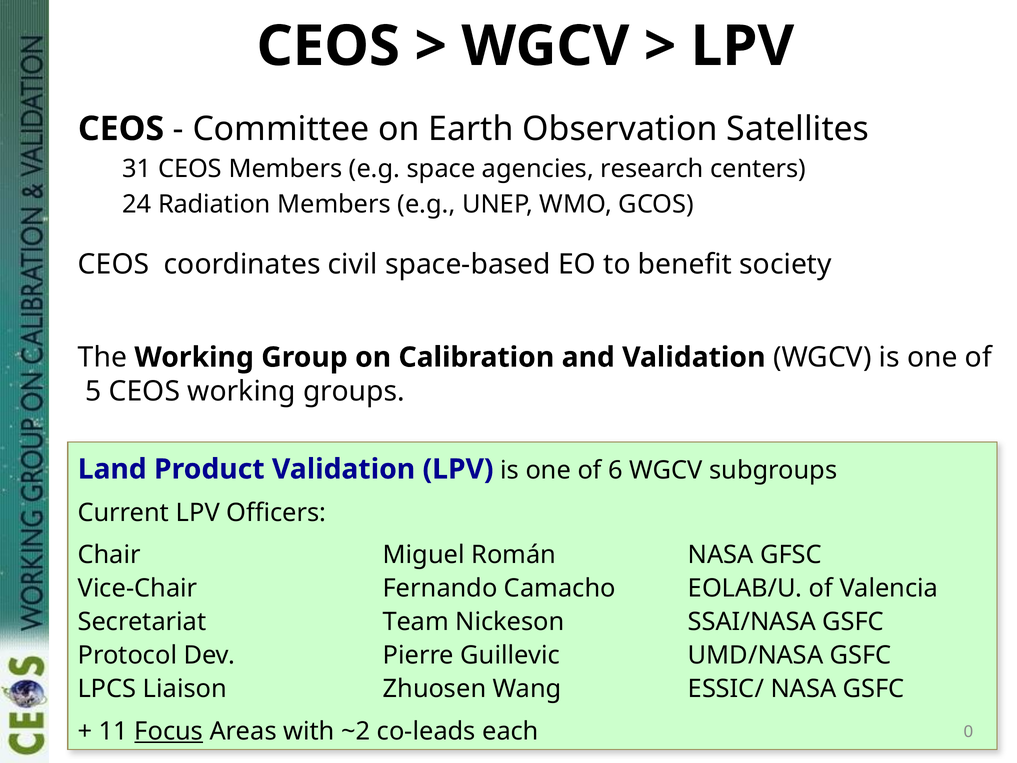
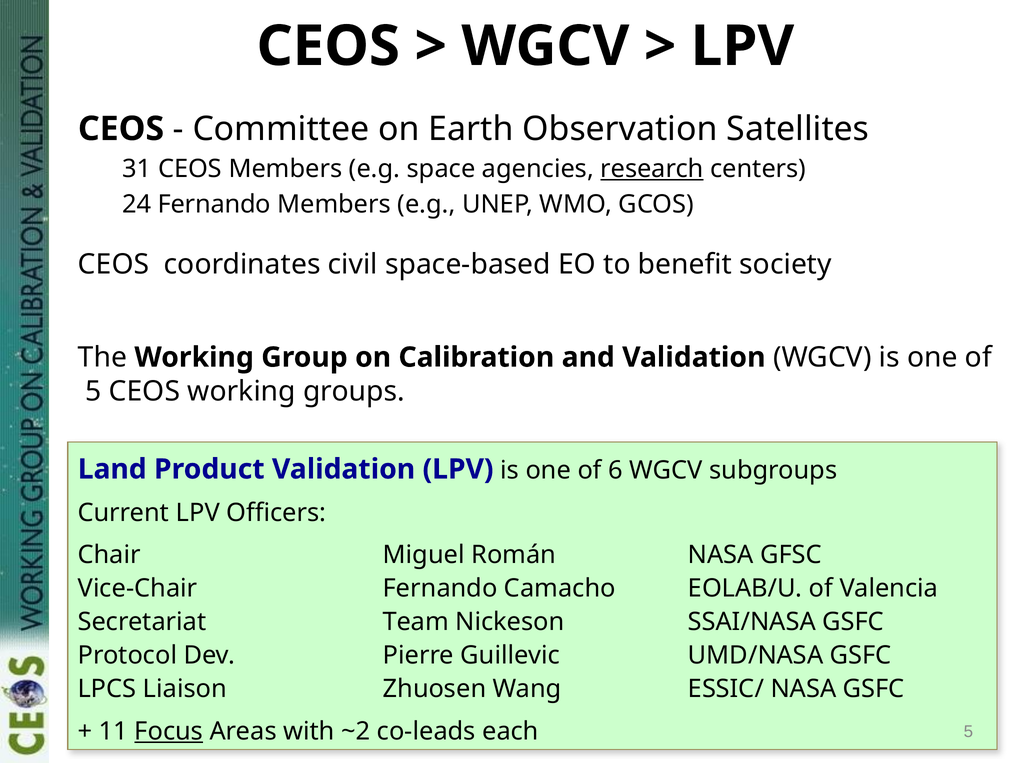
research underline: none -> present
24 Radiation: Radiation -> Fernando
each 0: 0 -> 5
